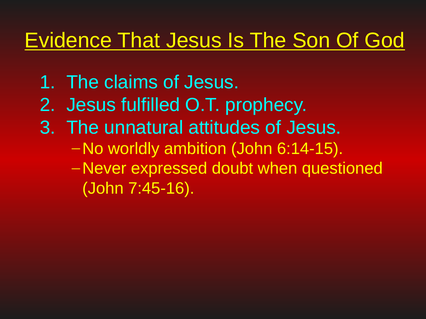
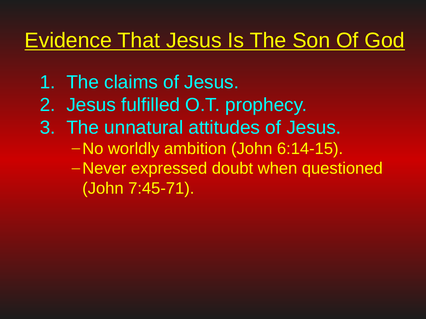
7:45-16: 7:45-16 -> 7:45-71
